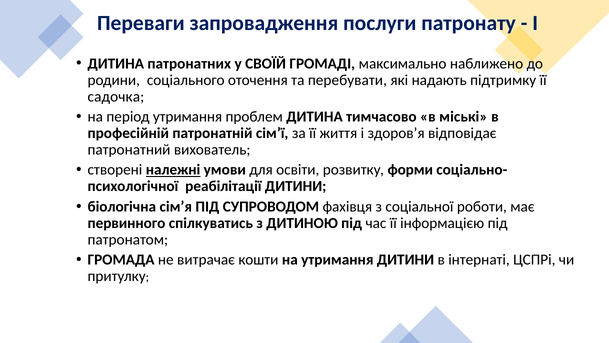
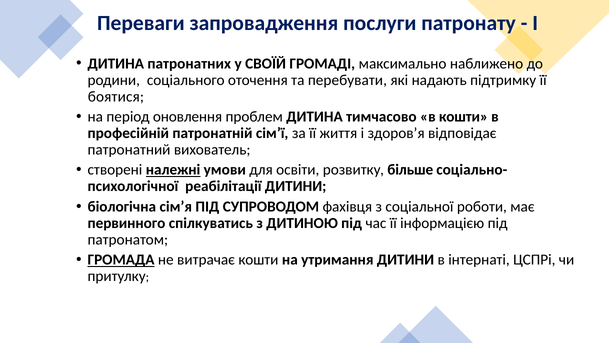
садочка: садочка -> боятися
період утримання: утримання -> оновлення
в міські: міські -> кошти
форми: форми -> більше
ГРОМАДА underline: none -> present
